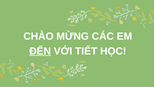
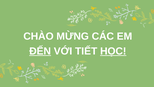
HỌC underline: none -> present
